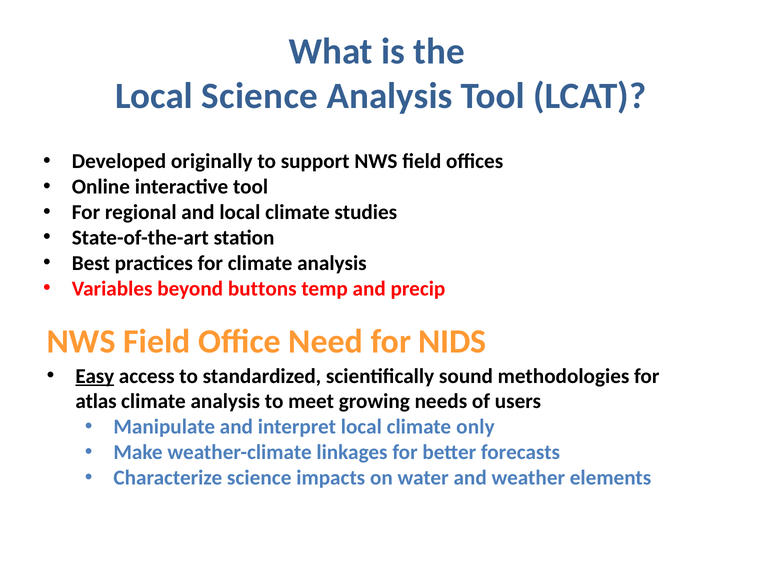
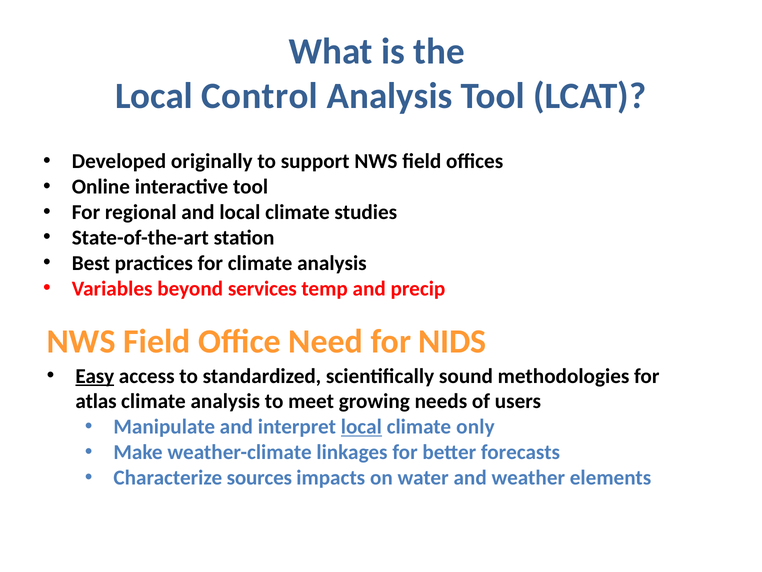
Local Science: Science -> Control
buttons: buttons -> services
local at (361, 427) underline: none -> present
Characterize science: science -> sources
